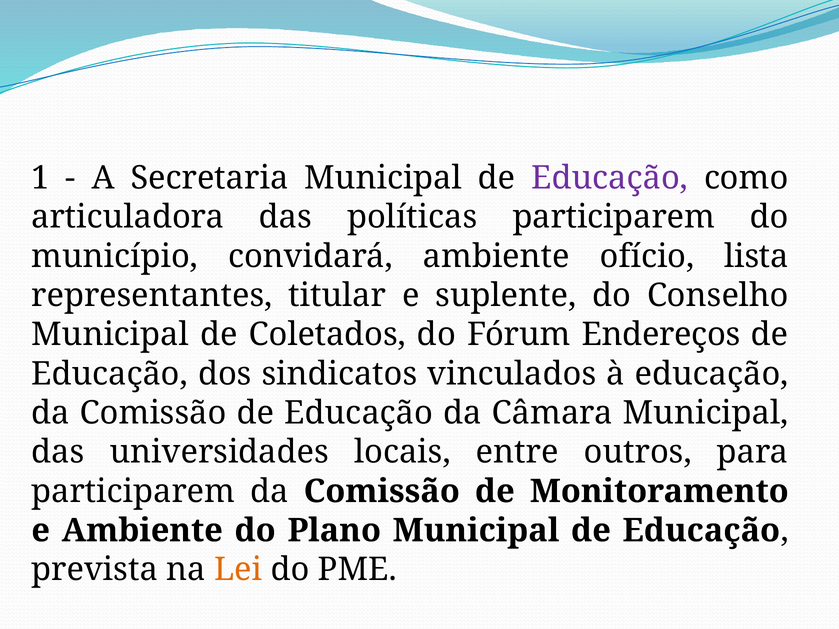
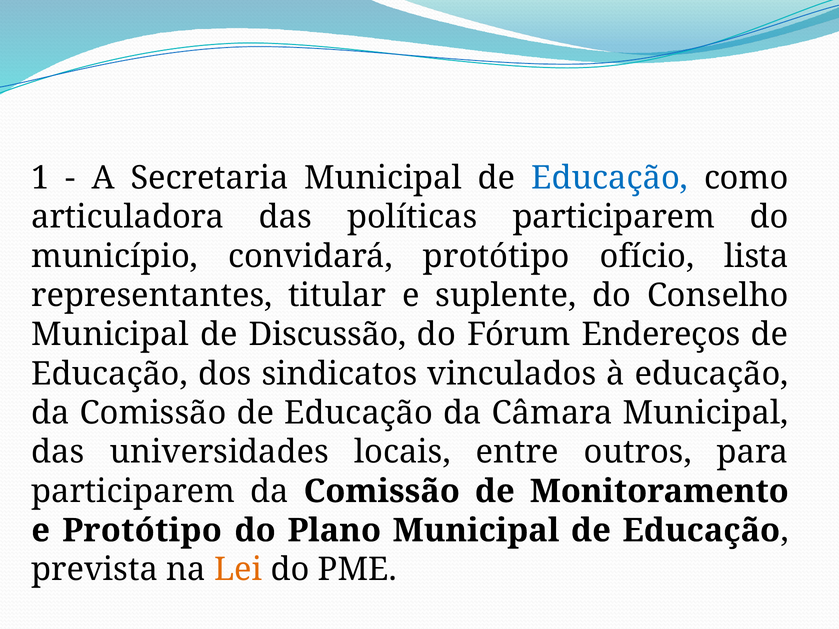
Educação at (610, 178) colour: purple -> blue
convidará ambiente: ambiente -> protótipo
Coletados: Coletados -> Discussão
e Ambiente: Ambiente -> Protótipo
